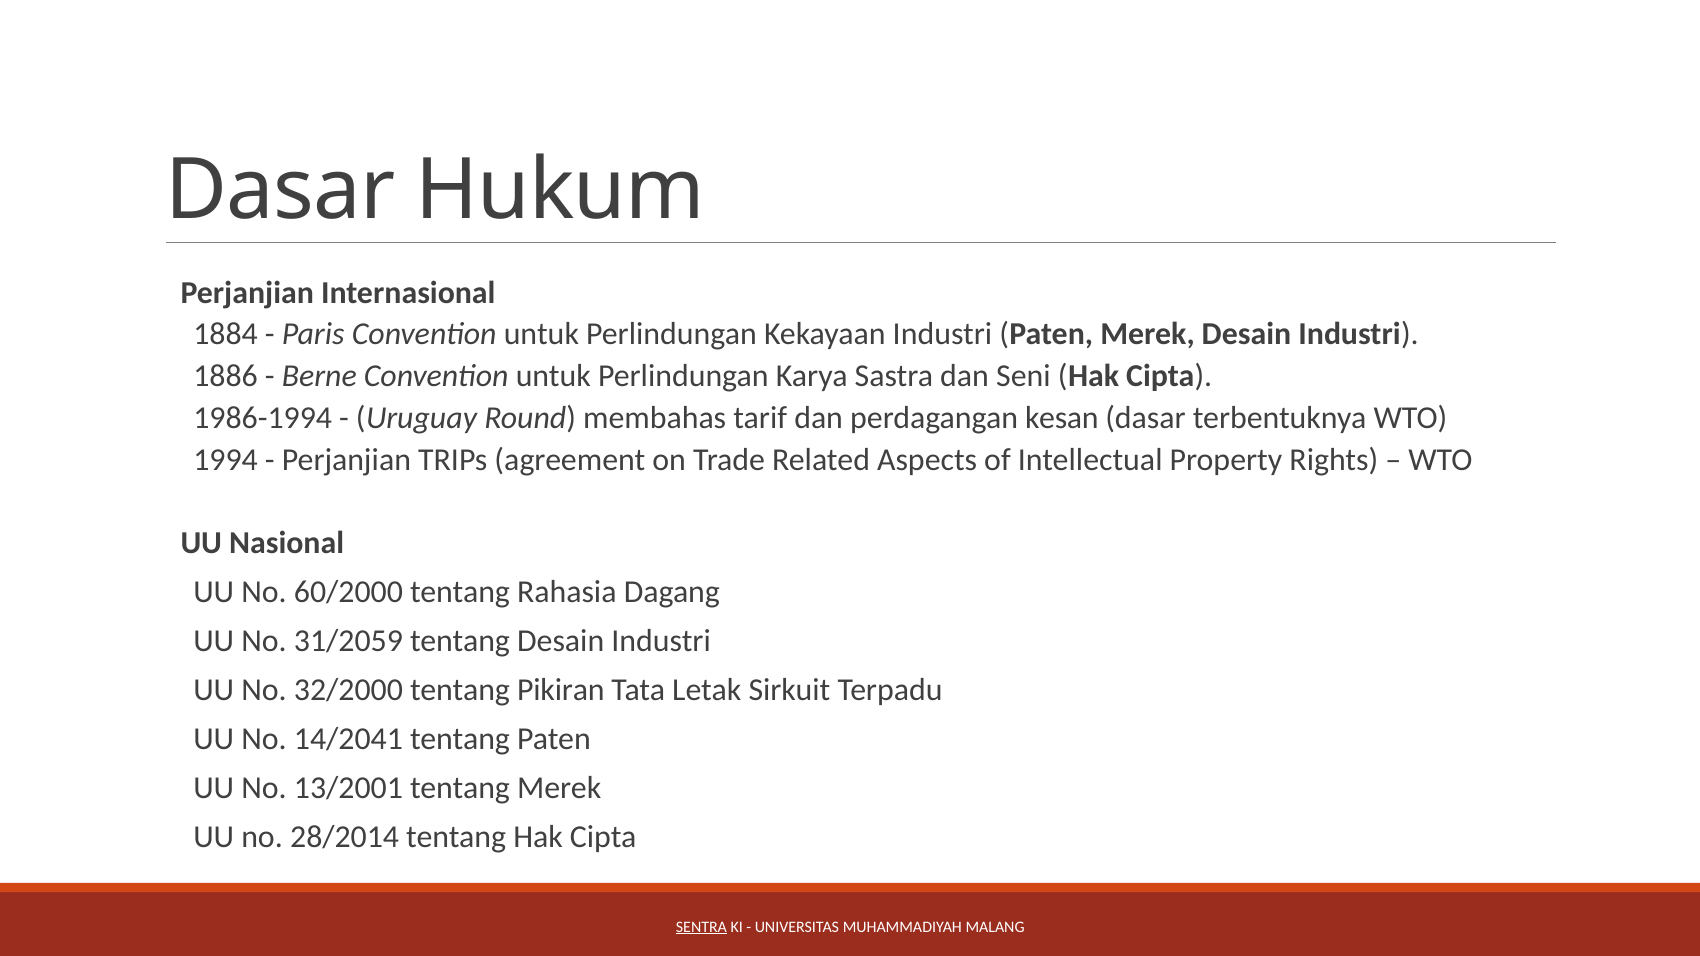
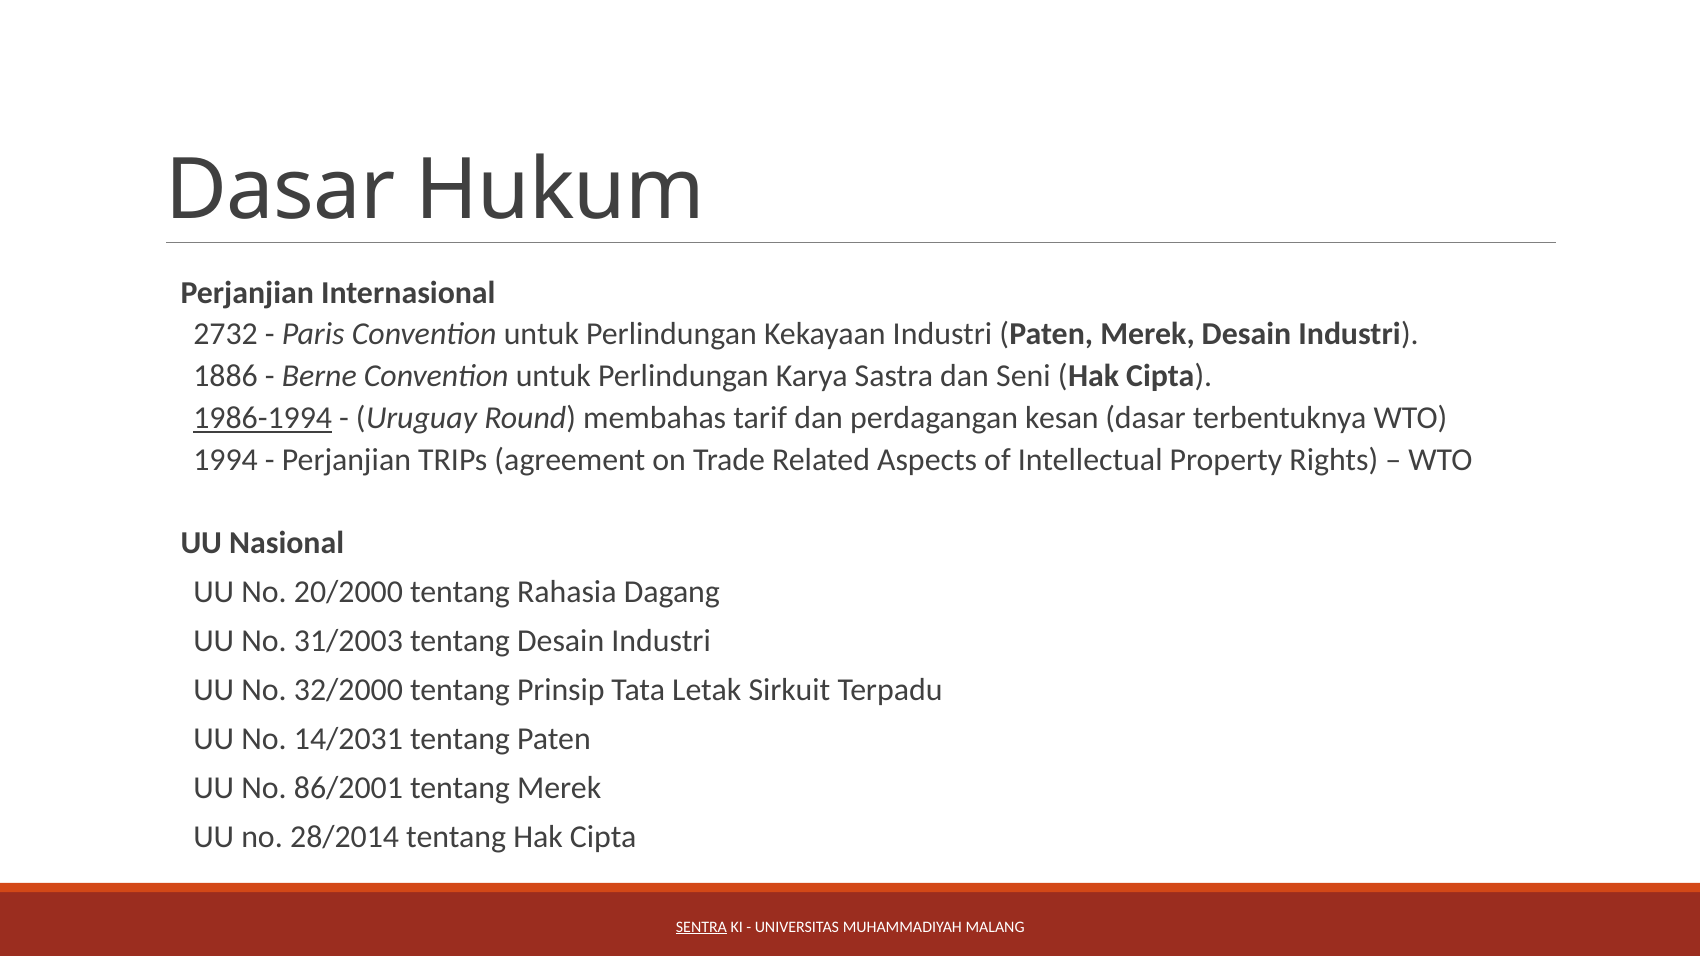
1884: 1884 -> 2732
1986-1994 underline: none -> present
60/2000: 60/2000 -> 20/2000
31/2059: 31/2059 -> 31/2003
Pikiran: Pikiran -> Prinsip
14/2041: 14/2041 -> 14/2031
13/2001: 13/2001 -> 86/2001
